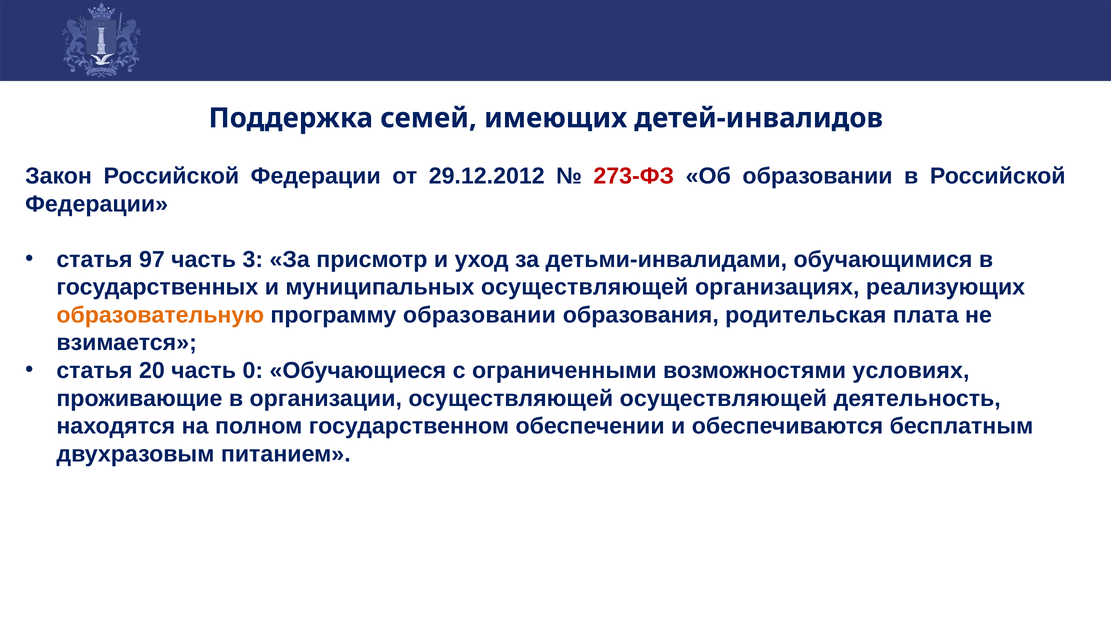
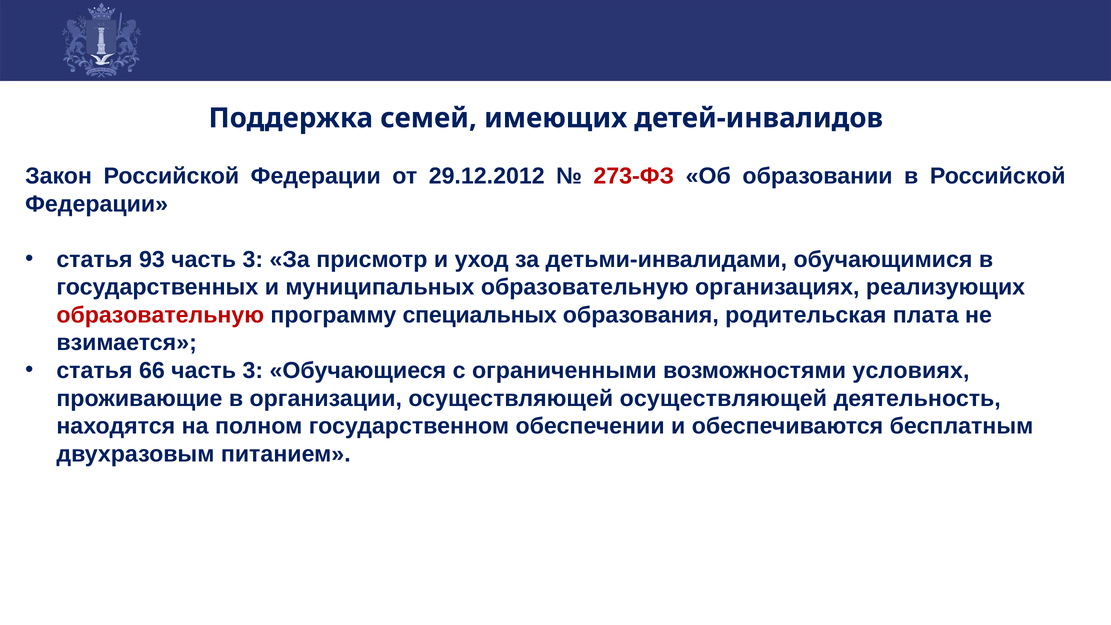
97: 97 -> 93
муниципальных осуществляющей: осуществляющей -> образовательную
образовательную at (160, 315) colour: orange -> red
программу образовании: образовании -> специальных
20: 20 -> 66
0 at (253, 371): 0 -> 3
